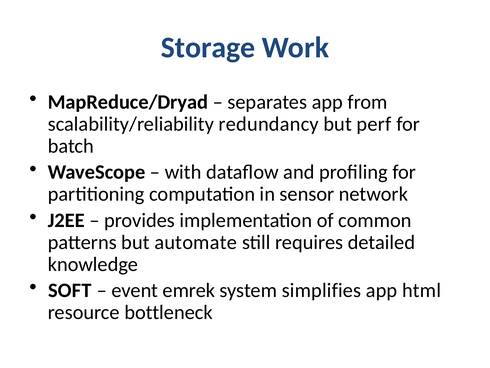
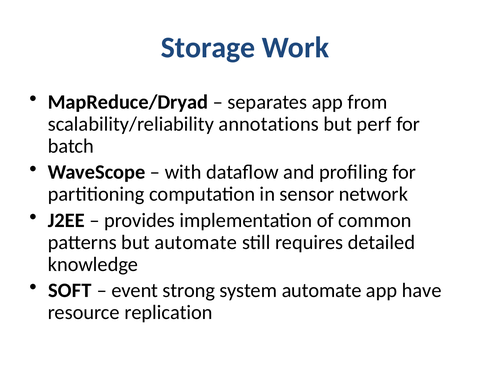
redundancy: redundancy -> annotations
emrek: emrek -> strong
system simplifies: simplifies -> automate
html: html -> have
bottleneck: bottleneck -> replication
